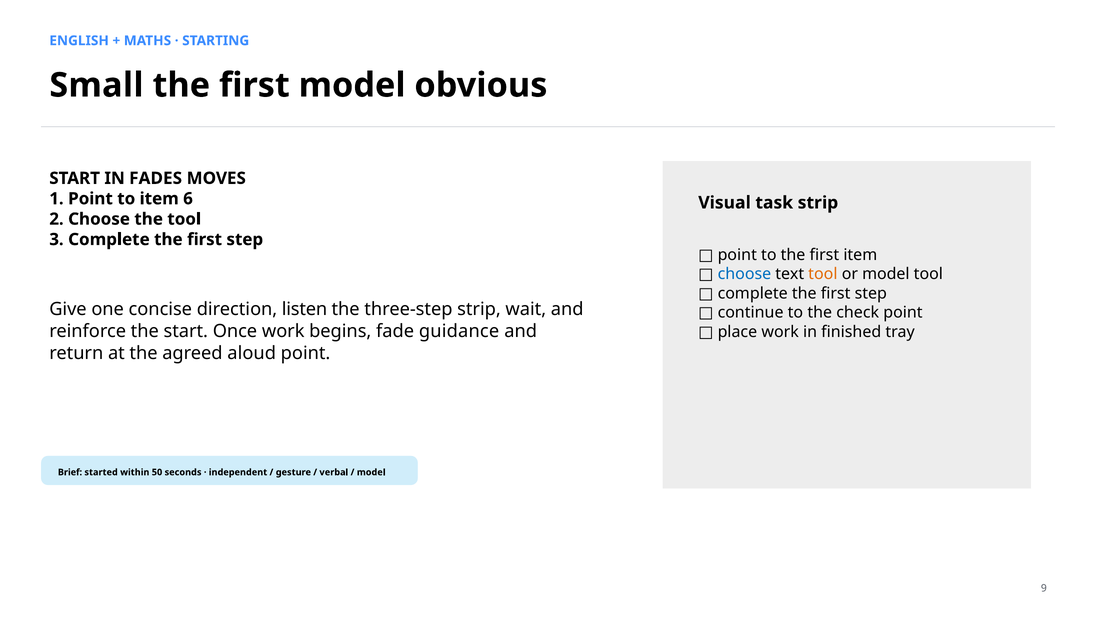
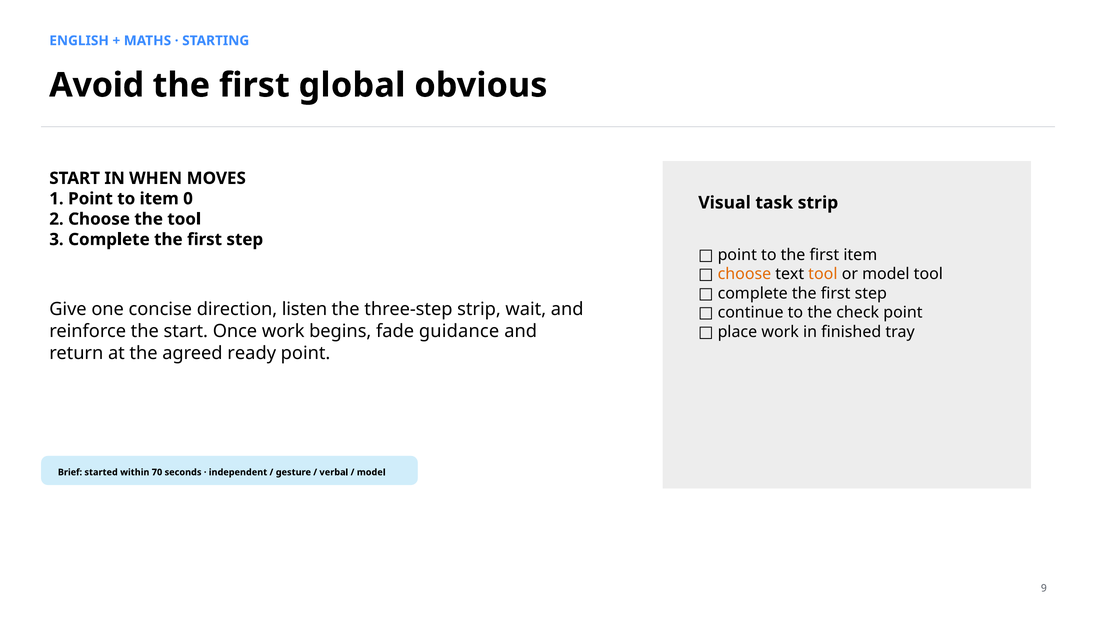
Small: Small -> Avoid
first model: model -> global
FADES: FADES -> WHEN
6: 6 -> 0
choose at (744, 274) colour: blue -> orange
aloud: aloud -> ready
50: 50 -> 70
